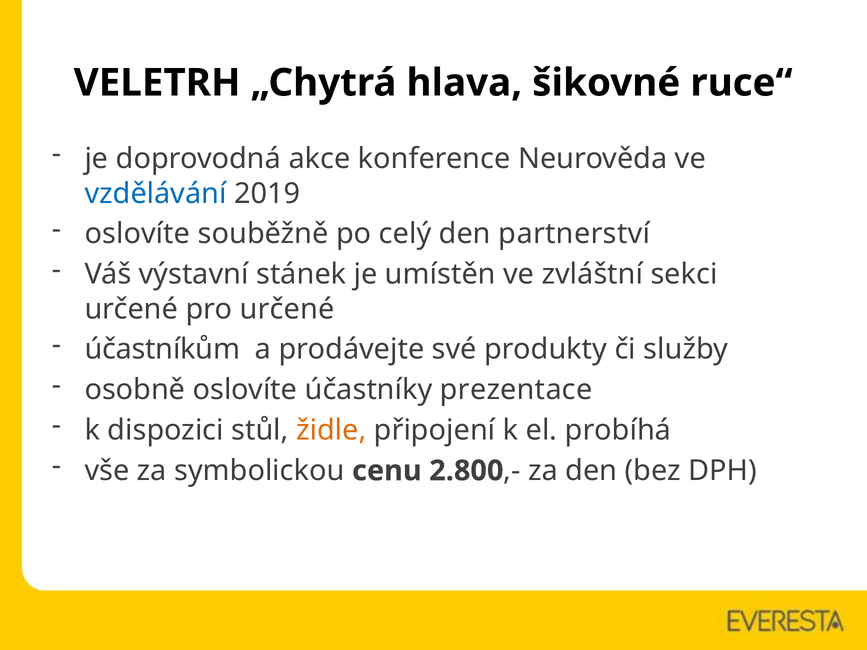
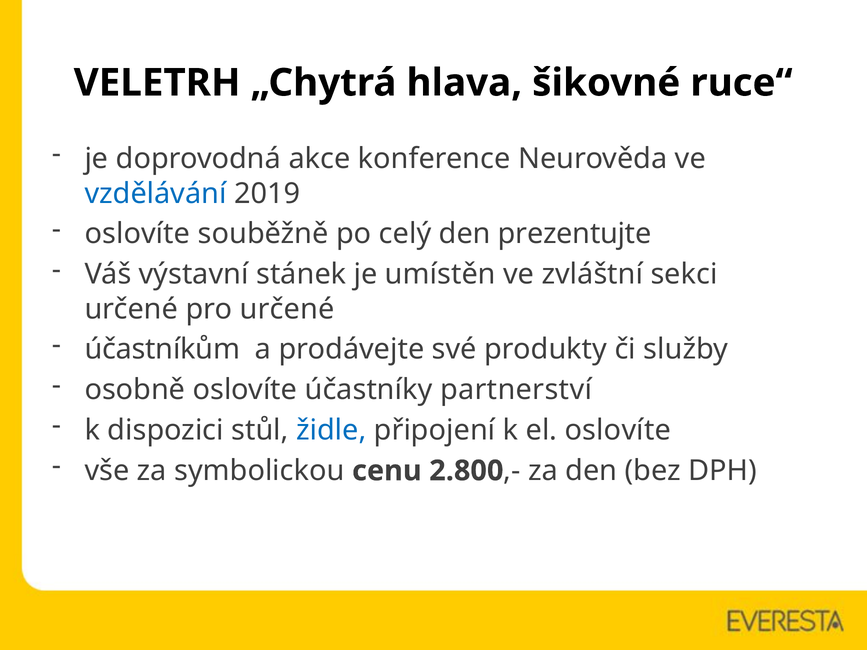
partnerství: partnerství -> prezentujte
prezentace: prezentace -> partnerství
židle colour: orange -> blue
el probíhá: probíhá -> oslovíte
